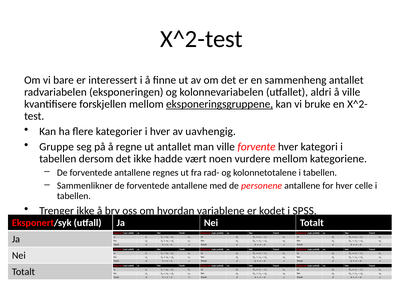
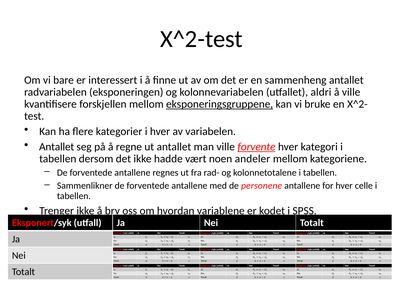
uavhengig: uavhengig -> variabelen
Gruppe at (57, 147): Gruppe -> Antallet
forvente underline: none -> present
vurdere: vurdere -> andeler
